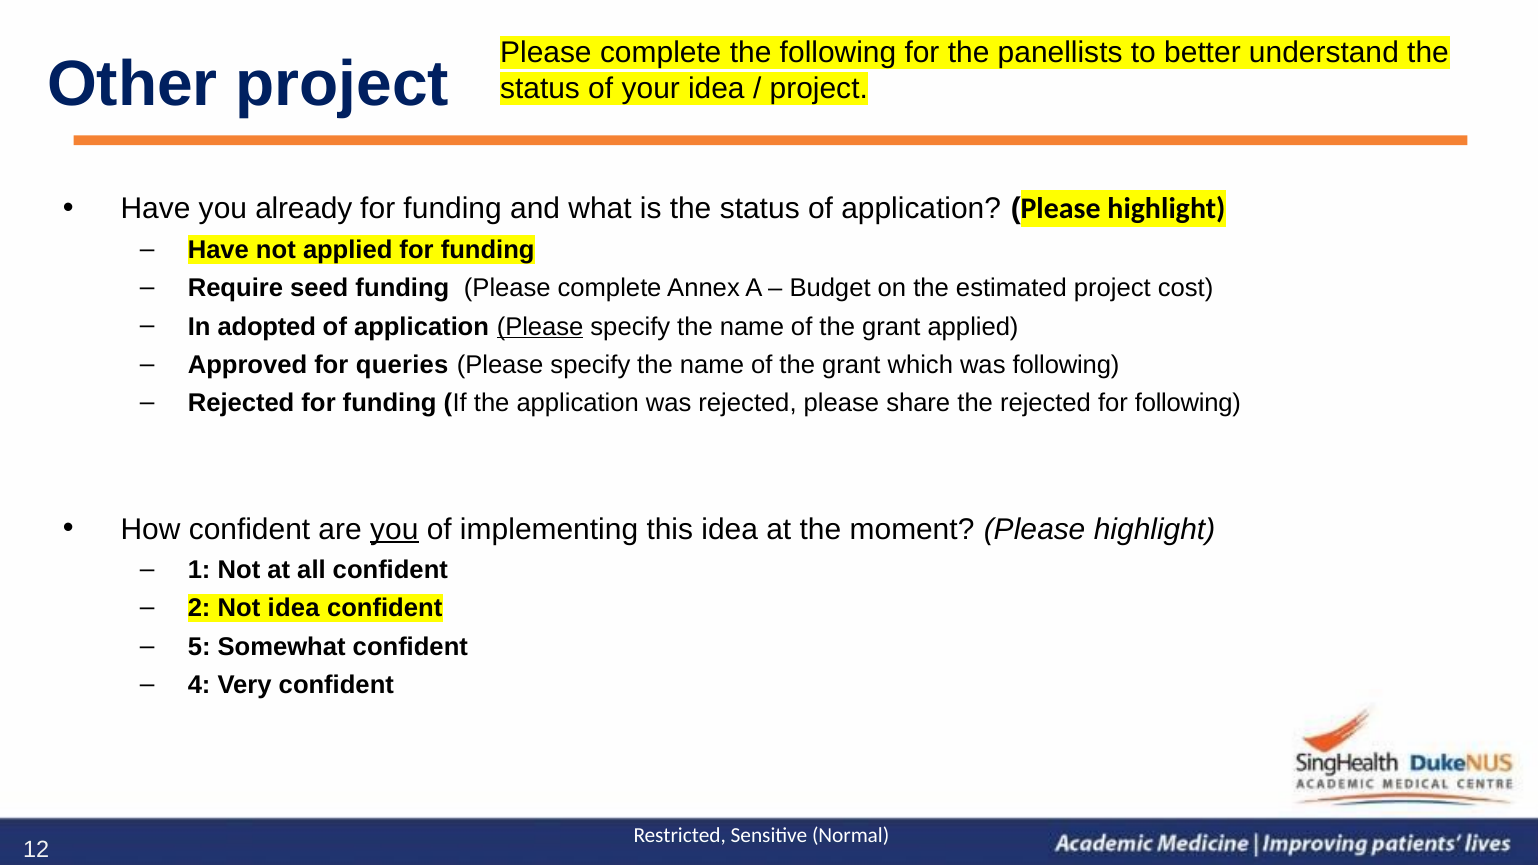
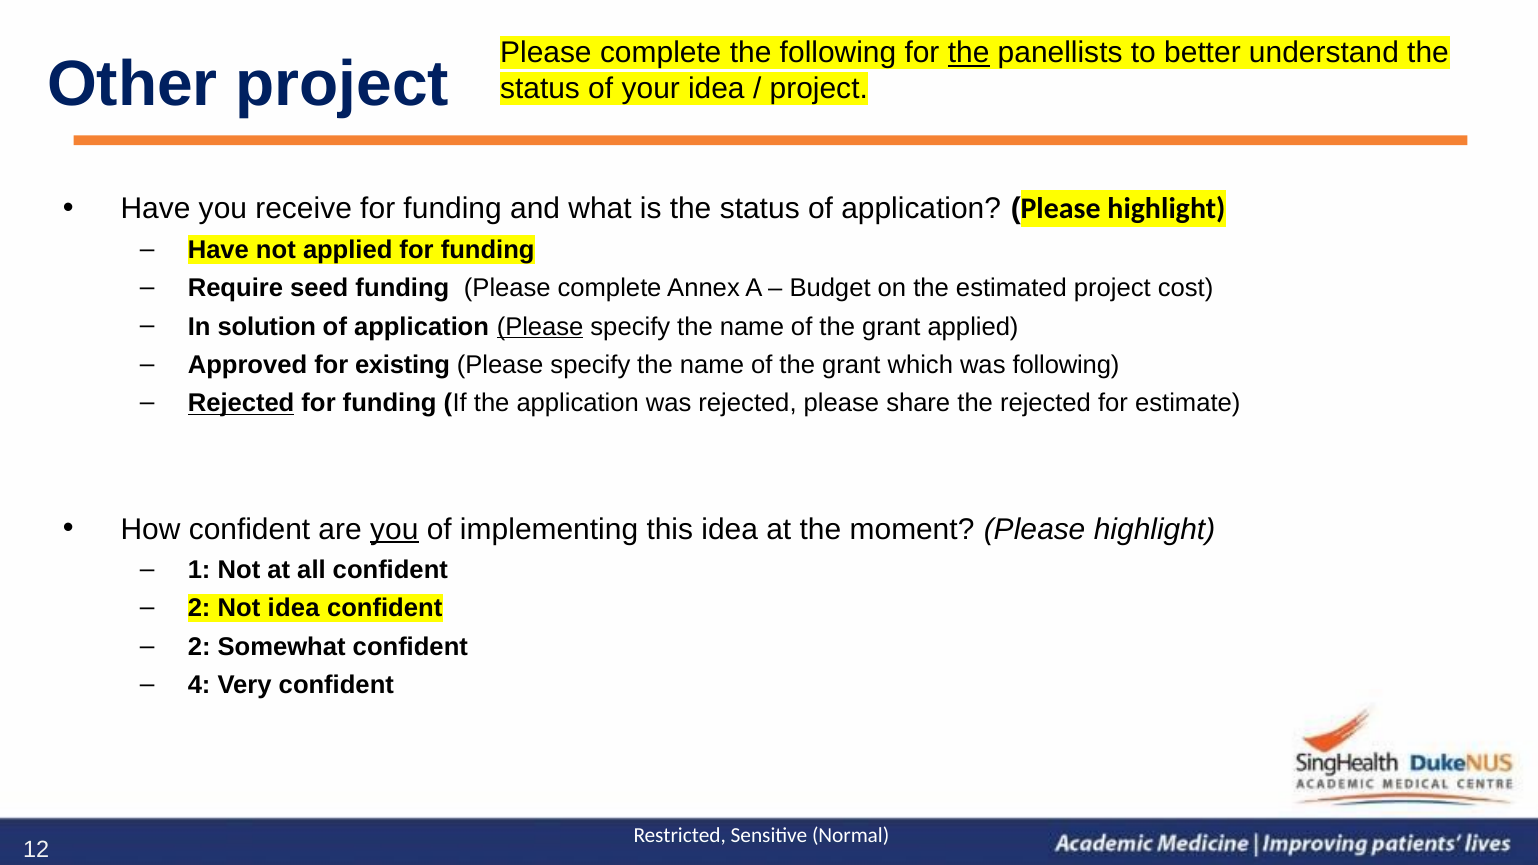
the at (969, 53) underline: none -> present
already: already -> receive
adopted: adopted -> solution
queries: queries -> existing
Rejected at (241, 404) underline: none -> present
for following: following -> estimate
5 at (199, 647): 5 -> 2
